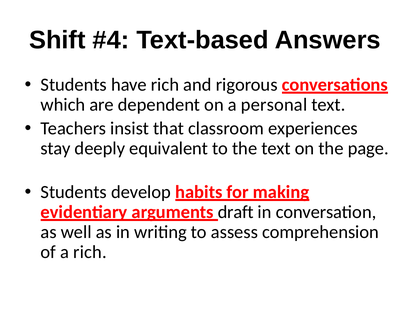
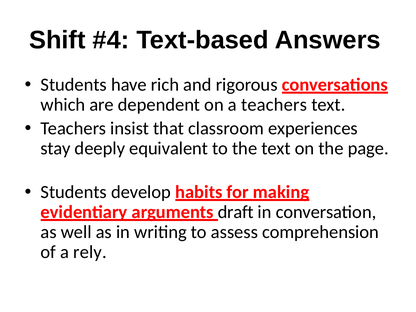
a personal: personal -> teachers
a rich: rich -> rely
